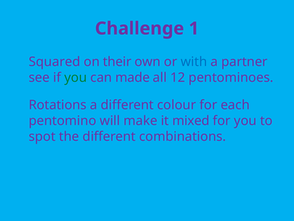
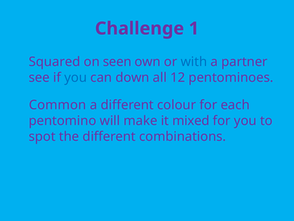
their: their -> seen
you at (76, 77) colour: green -> blue
made: made -> down
Rotations: Rotations -> Common
